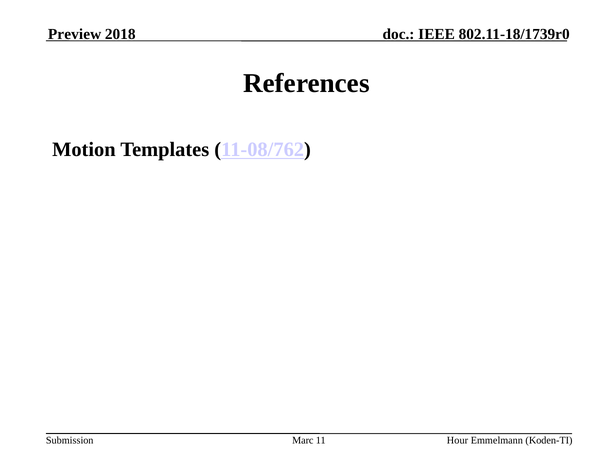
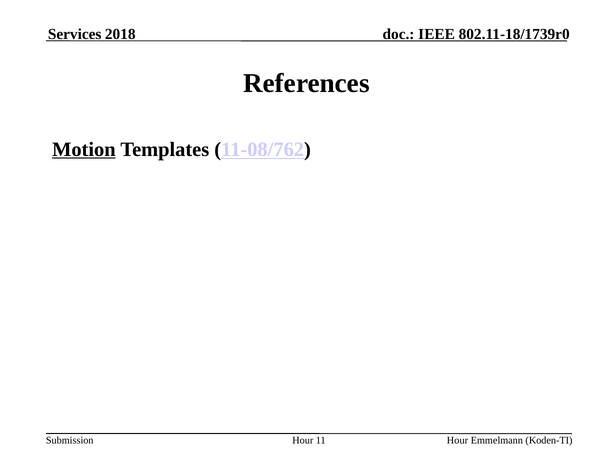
Preview: Preview -> Services
Motion underline: none -> present
Marc at (303, 441): Marc -> Hour
